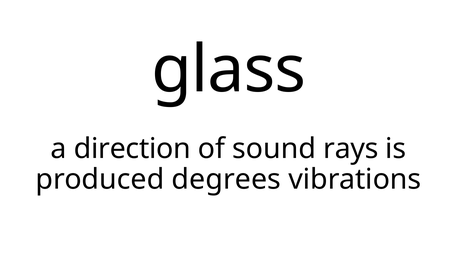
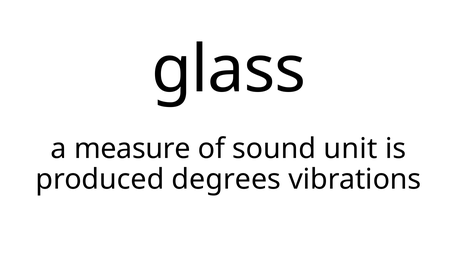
direction: direction -> measure
rays: rays -> unit
